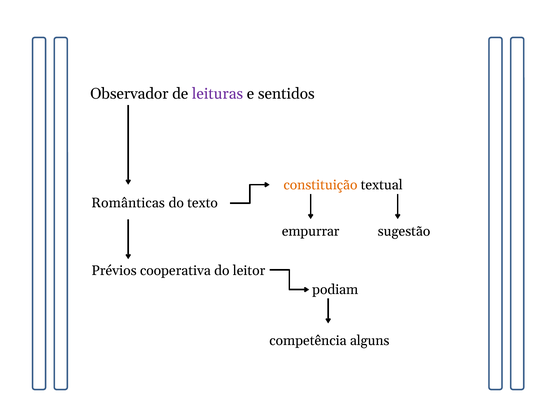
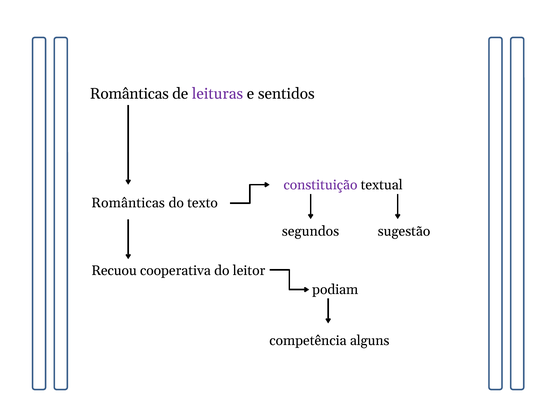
Observador at (129, 94): Observador -> Românticas
constituição colour: orange -> purple
empurrar: empurrar -> segundos
Prévios: Prévios -> Recuou
